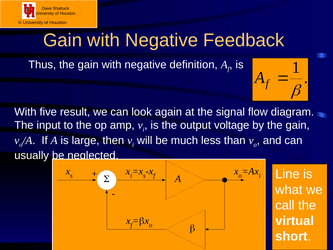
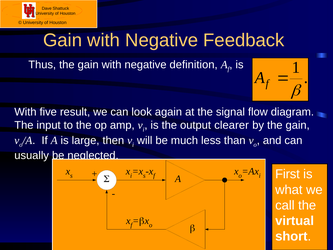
voltage: voltage -> clearer
Line: Line -> First
